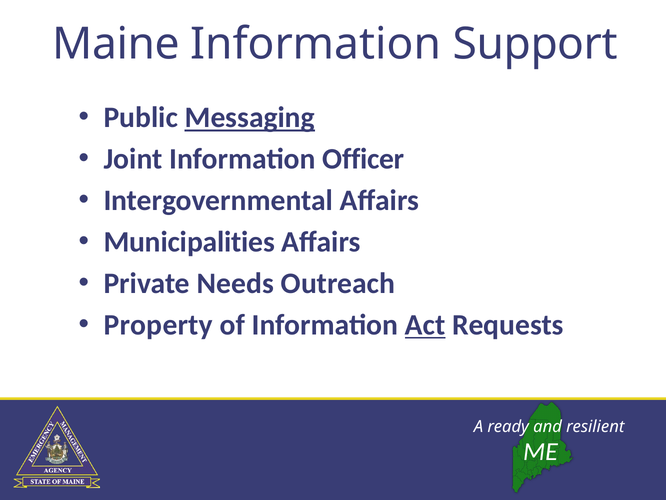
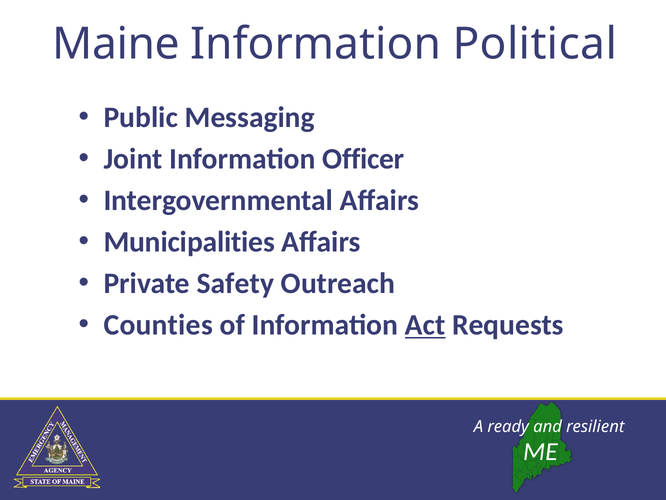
Support: Support -> Political
Messaging underline: present -> none
Needs: Needs -> Safety
Property: Property -> Counties
